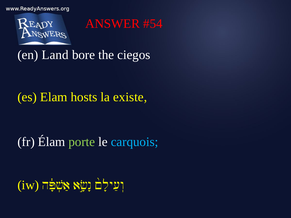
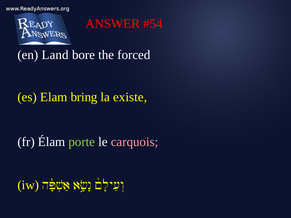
ciegos: ciegos -> forced
hosts: hosts -> bring
carquois colour: light blue -> pink
